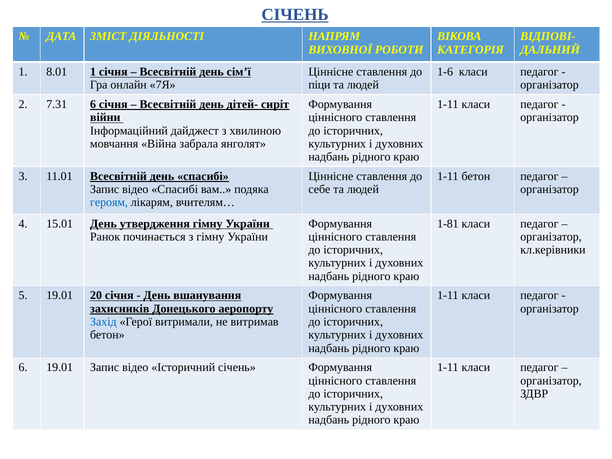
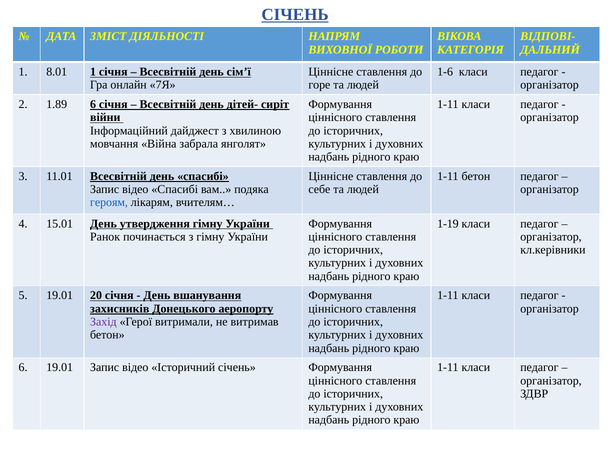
піци: піци -> горе
7.31: 7.31 -> 1.89
1-81: 1-81 -> 1-19
Захід colour: blue -> purple
